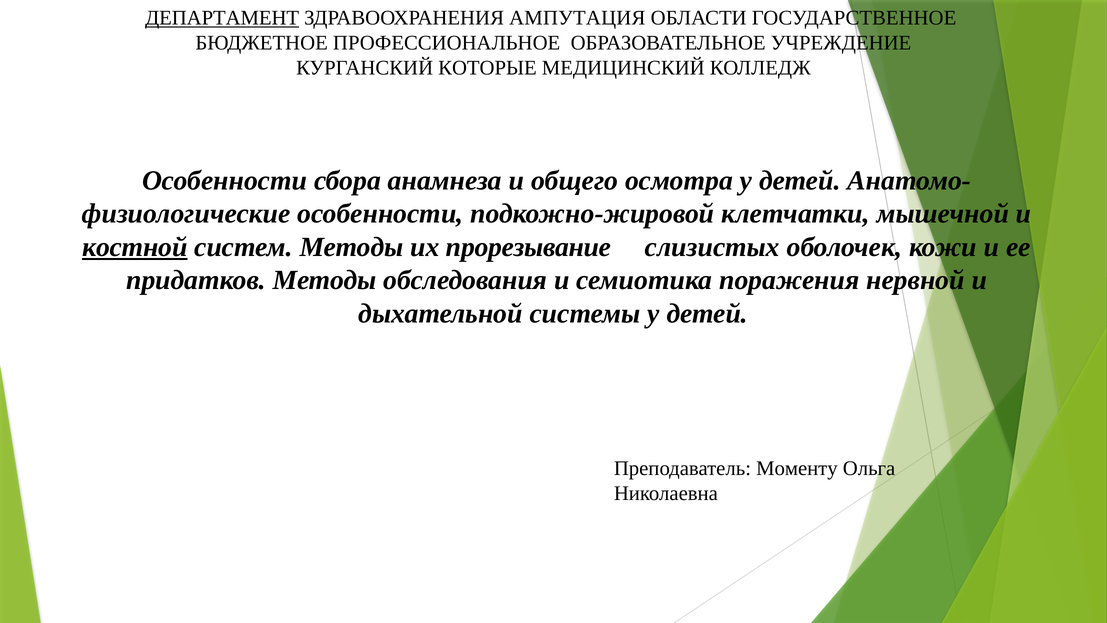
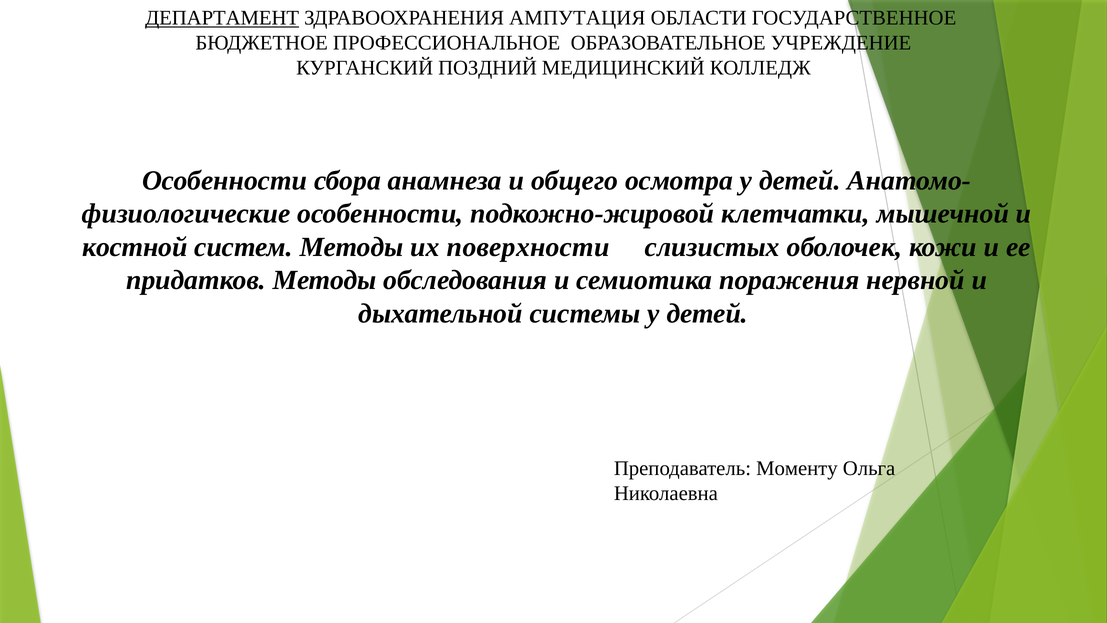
КОТОРЫЕ: КОТОРЫЕ -> ПОЗДНИЙ
костной underline: present -> none
прорезывание: прорезывание -> поверхности
